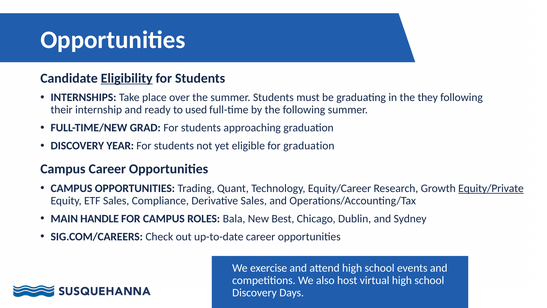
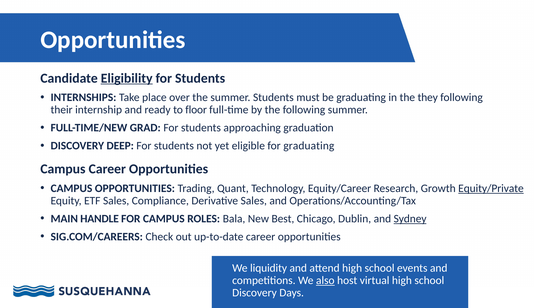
used: used -> floor
YEAR: YEAR -> DEEP
for graduation: graduation -> graduating
Sydney underline: none -> present
exercise: exercise -> liquidity
also underline: none -> present
